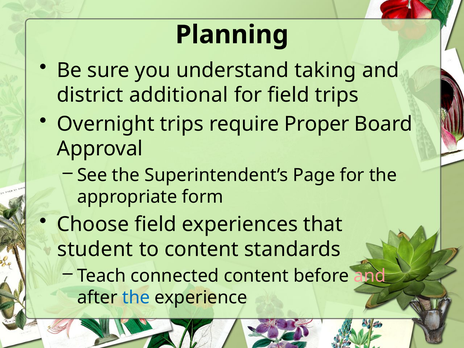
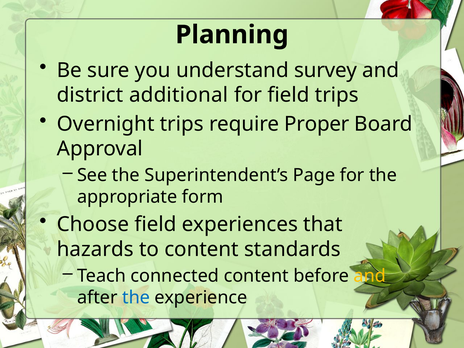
taking: taking -> survey
student: student -> hazards
and at (370, 276) colour: pink -> yellow
